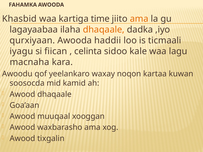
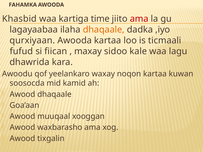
ama at (139, 19) colour: orange -> red
Awooda haddii: haddii -> kartaa
iyagu: iyagu -> fufud
celinta: celinta -> maxay
macnaha: macnaha -> dhawrida
